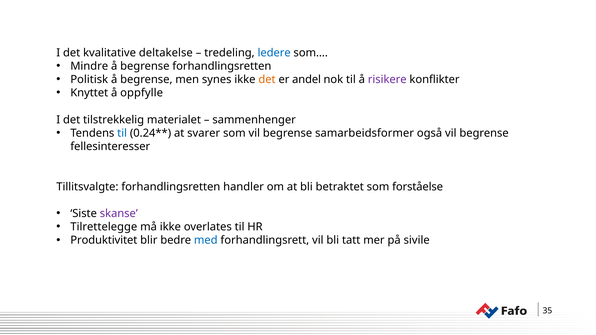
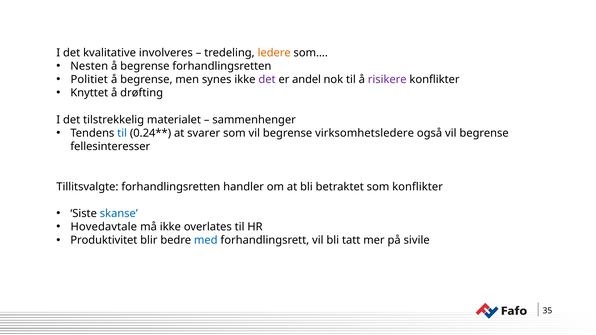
deltakelse: deltakelse -> involveres
ledere colour: blue -> orange
Mindre: Mindre -> Nesten
Politisk: Politisk -> Politiet
det at (267, 80) colour: orange -> purple
oppfylle: oppfylle -> drøfting
samarbeidsformer: samarbeidsformer -> virksomhetsledere
som forståelse: forståelse -> konflikter
skanse colour: purple -> blue
Tilrettelegge: Tilrettelegge -> Hovedavtale
